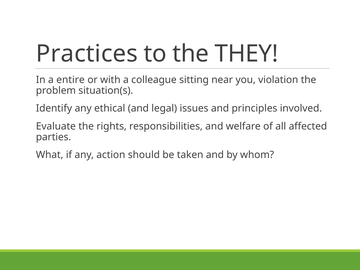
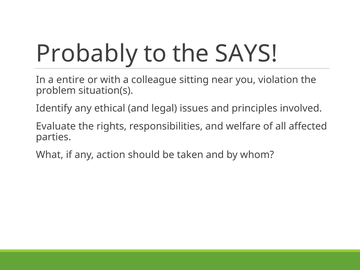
Practices: Practices -> Probably
THEY: THEY -> SAYS
